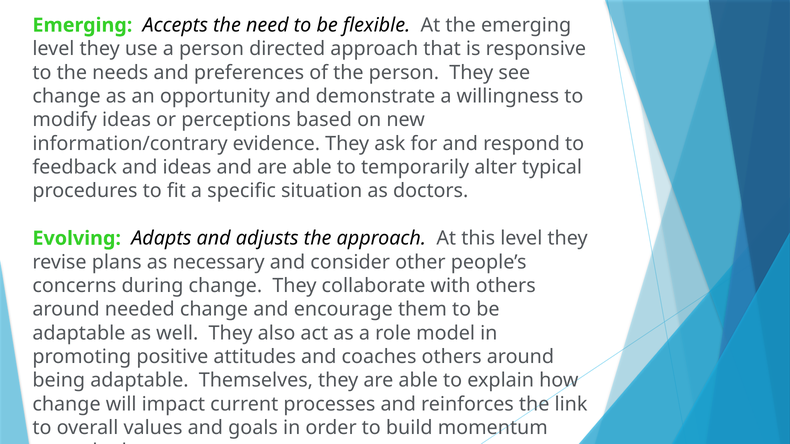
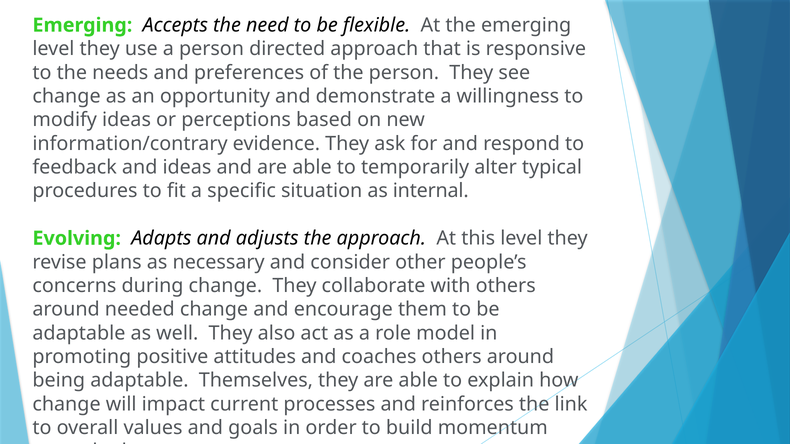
doctors: doctors -> internal
